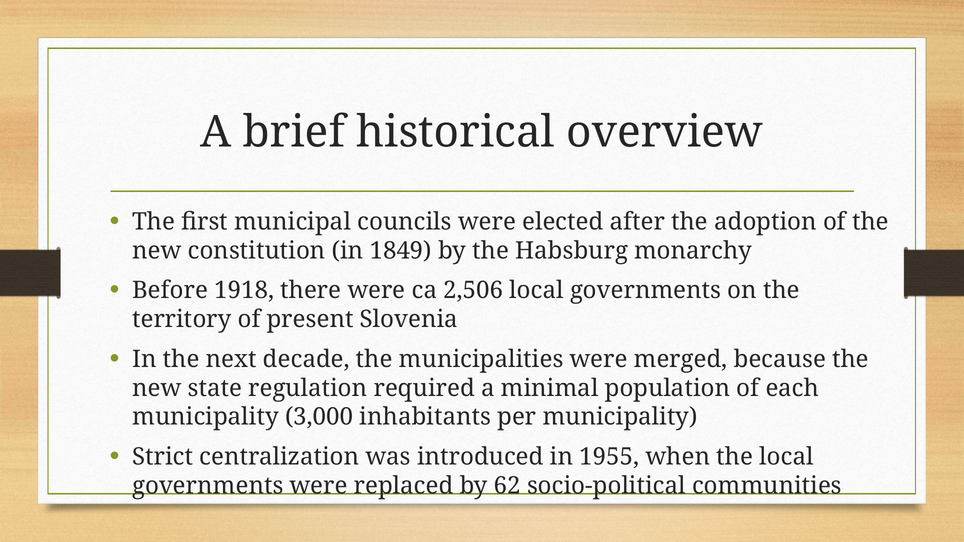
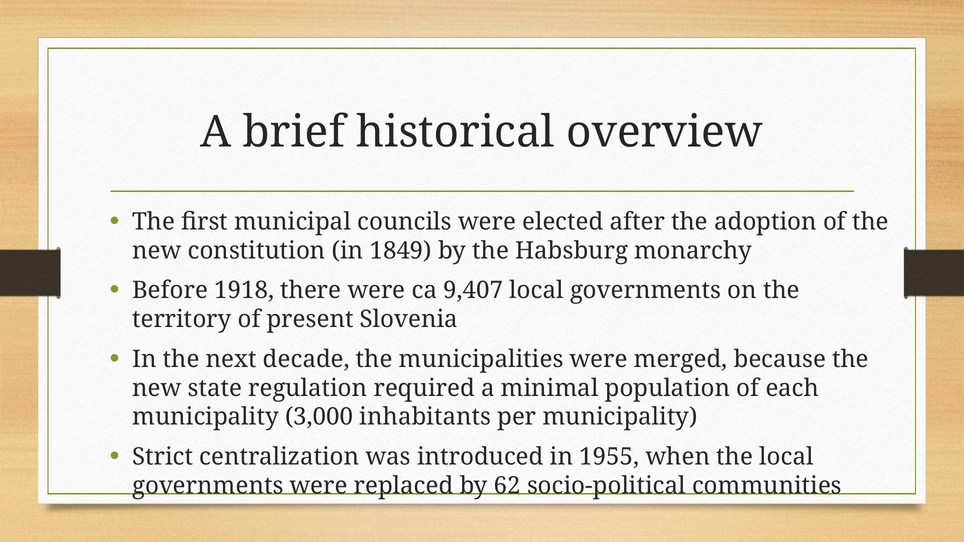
2,506: 2,506 -> 9,407
